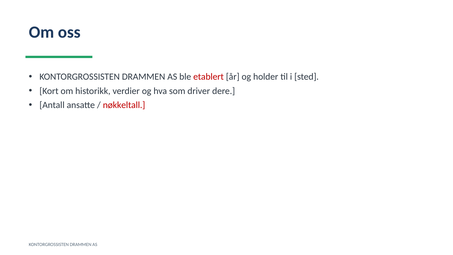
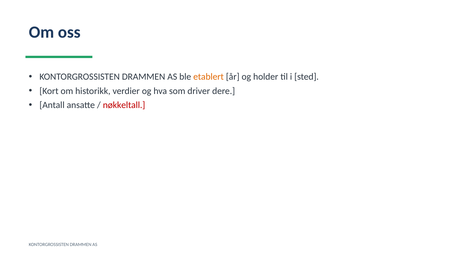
etablert colour: red -> orange
